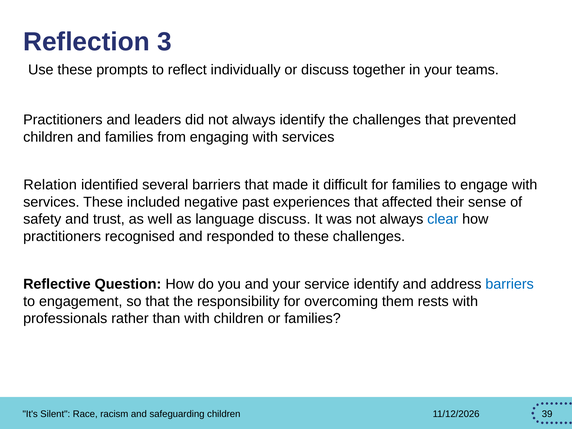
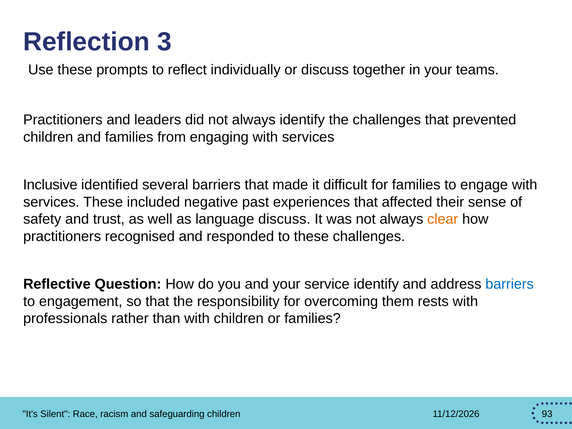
Relation: Relation -> Inclusive
clear colour: blue -> orange
39: 39 -> 93
